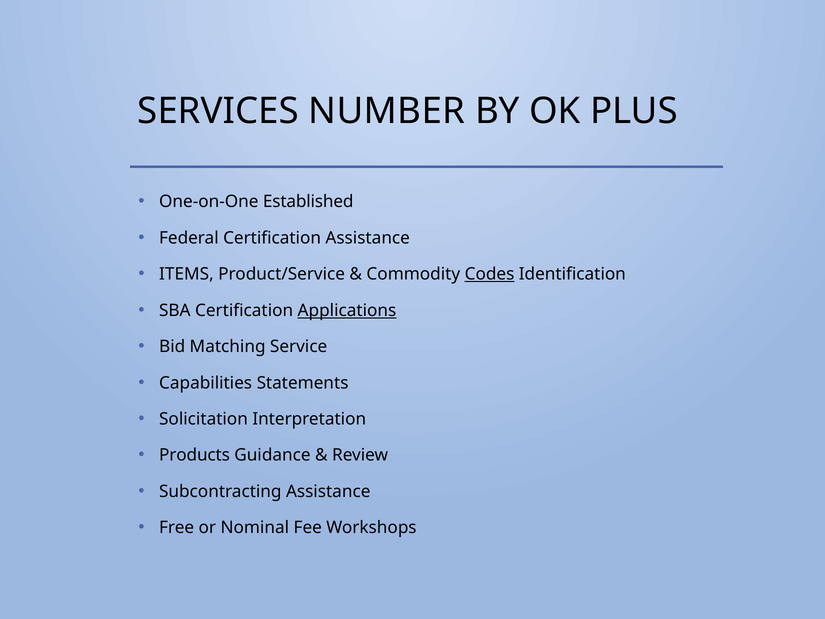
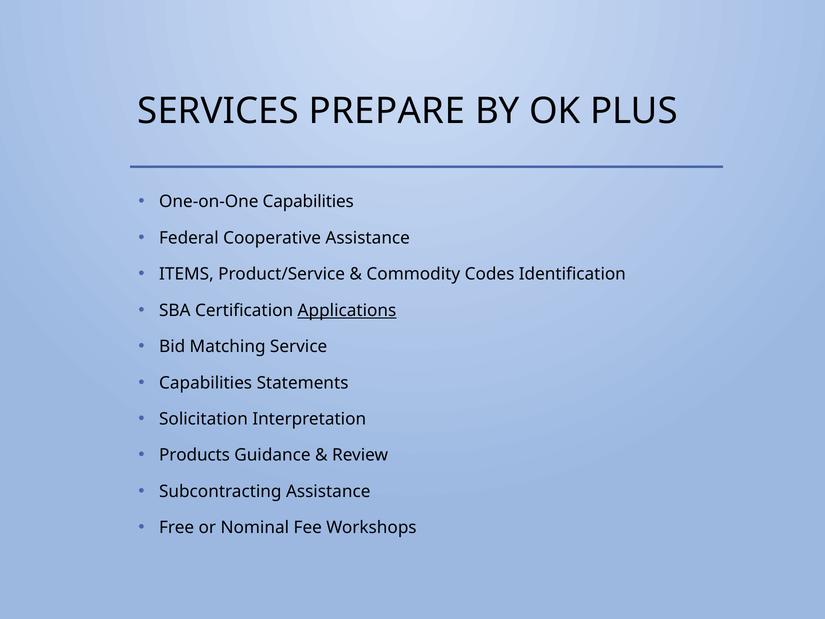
NUMBER: NUMBER -> PREPARE
One-on-One Established: Established -> Capabilities
Federal Certification: Certification -> Cooperative
Codes underline: present -> none
